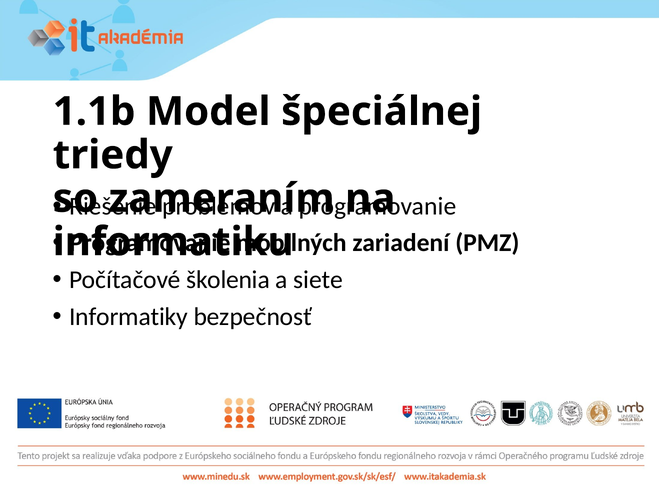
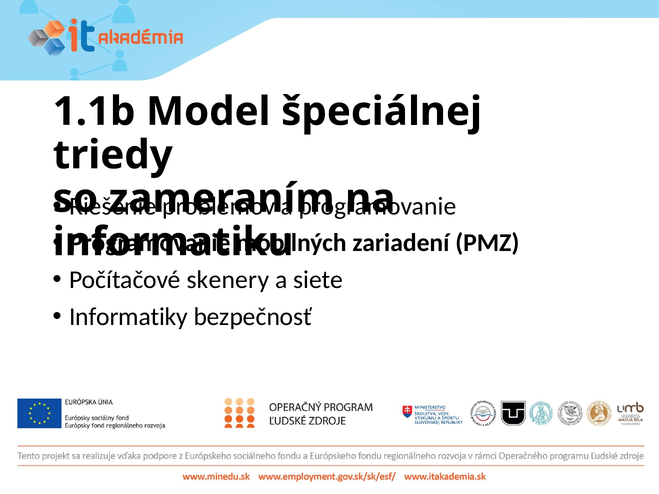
školenia: školenia -> skenery
